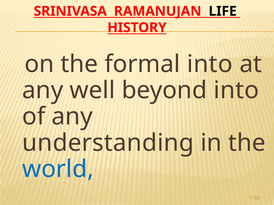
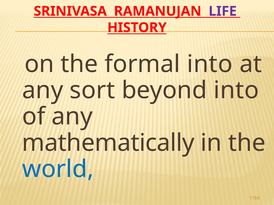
LIFE colour: black -> purple
well: well -> sort
understanding: understanding -> mathematically
